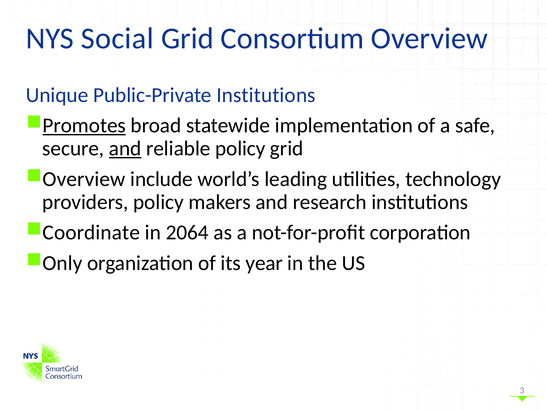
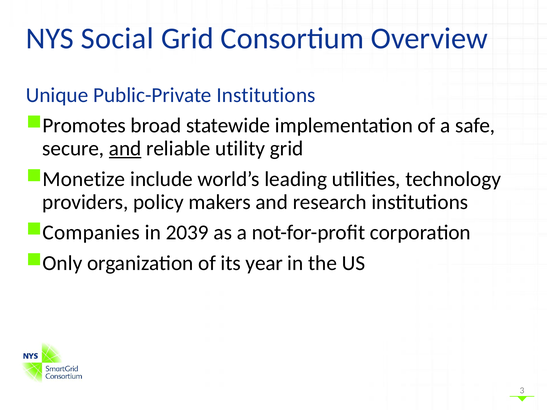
Promotes underline: present -> none
reliable policy: policy -> utility
Overview at (84, 179): Overview -> Monetize
Coordinate: Coordinate -> Companies
2064: 2064 -> 2039
